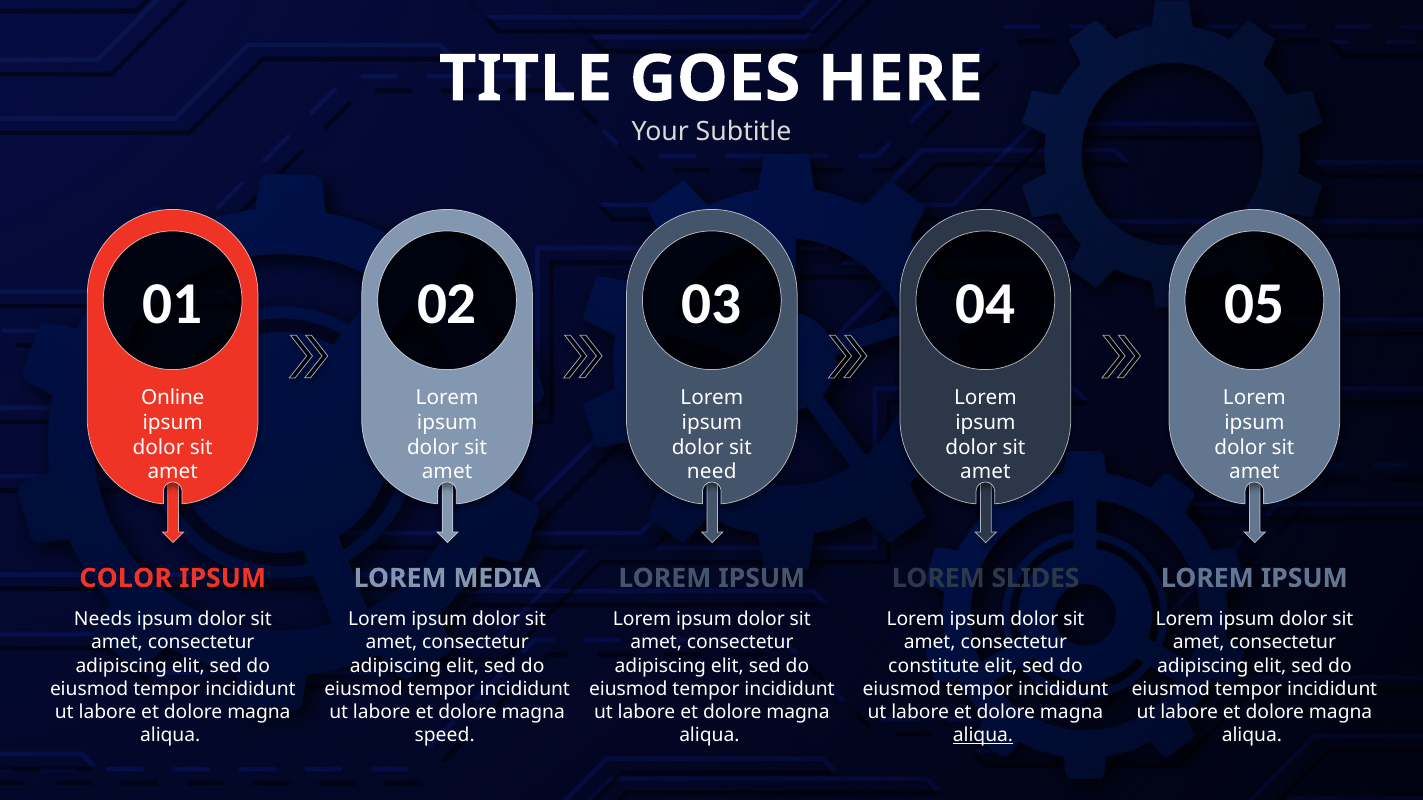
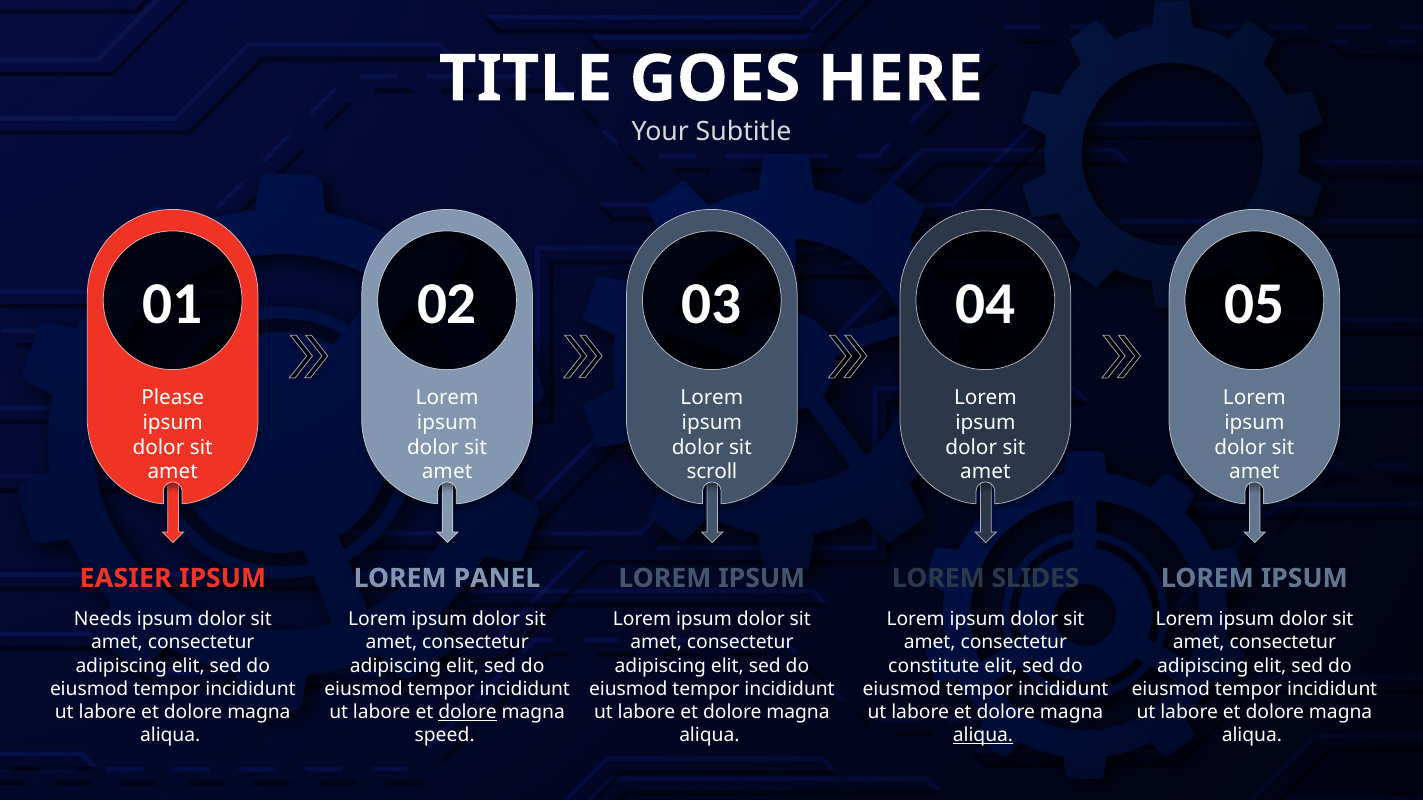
Online: Online -> Please
need: need -> scroll
COLOR: COLOR -> EASIER
MEDIA: MEDIA -> PANEL
dolore at (468, 712) underline: none -> present
